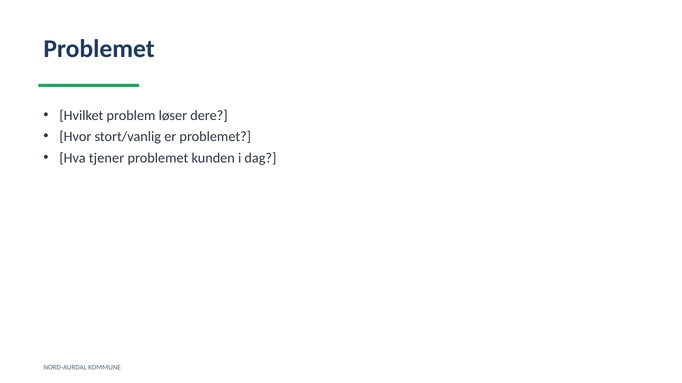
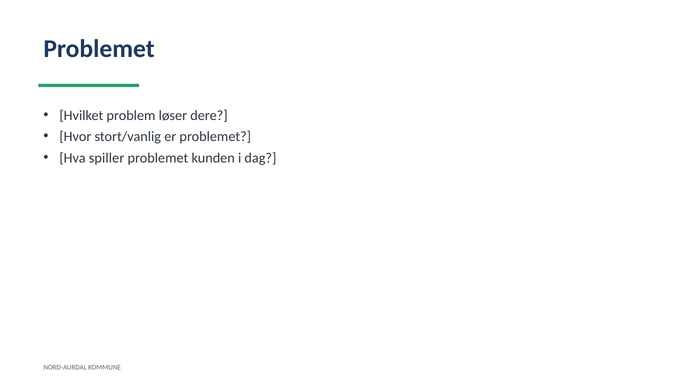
tjener: tjener -> spiller
